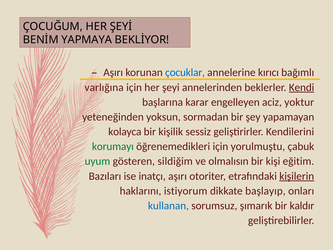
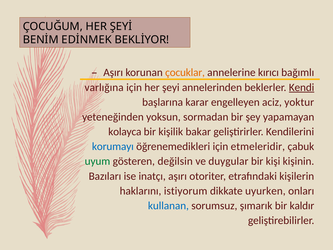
YAPMAYA: YAPMAYA -> EDİNMEK
çocuklar colour: blue -> orange
sessiz: sessiz -> bakar
korumayı colour: green -> blue
yorulmuştu: yorulmuştu -> etmeleridir
sildiğim: sildiğim -> değilsin
olmalısın: olmalısın -> duygular
eğitim: eğitim -> kişinin
kişilerin underline: present -> none
başlayıp: başlayıp -> uyurken
